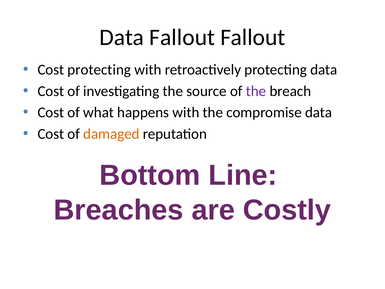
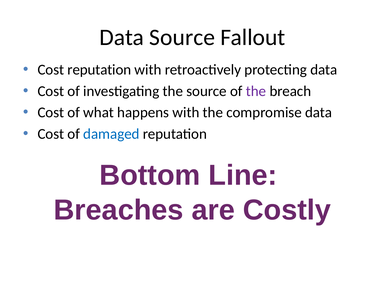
Data Fallout: Fallout -> Source
Cost protecting: protecting -> reputation
damaged colour: orange -> blue
